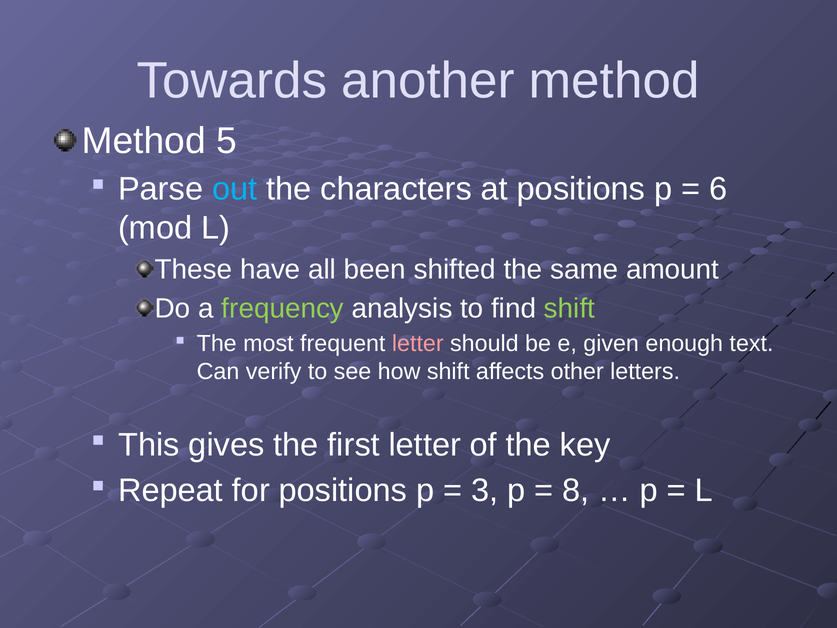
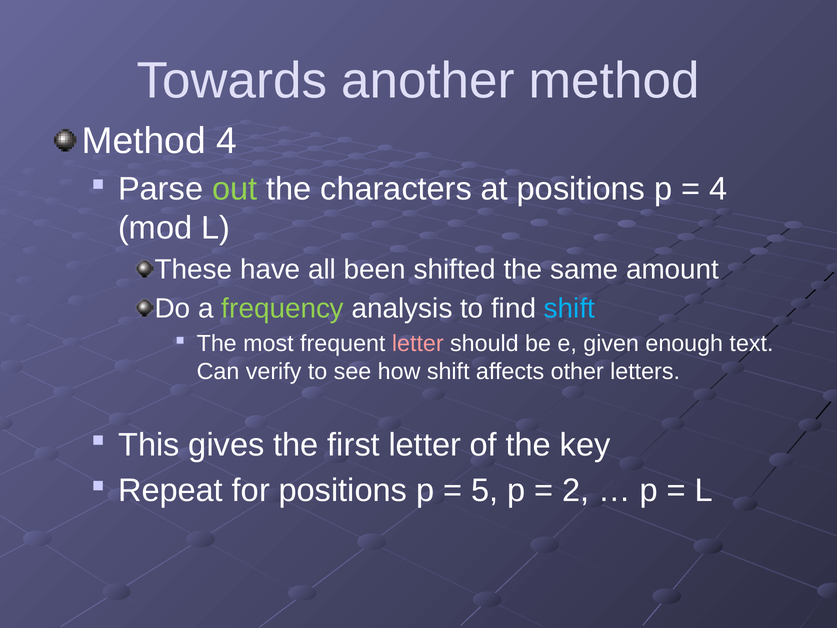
Method 5: 5 -> 4
out colour: light blue -> light green
6 at (718, 189): 6 -> 4
shift at (569, 308) colour: light green -> light blue
3: 3 -> 5
8: 8 -> 2
